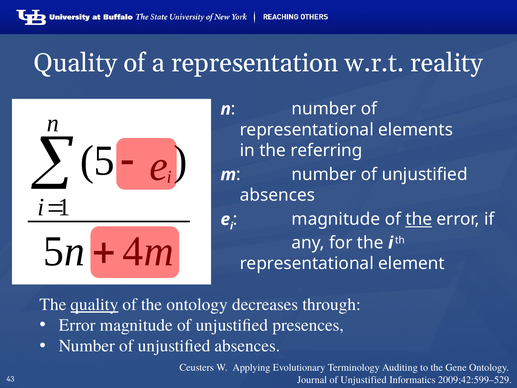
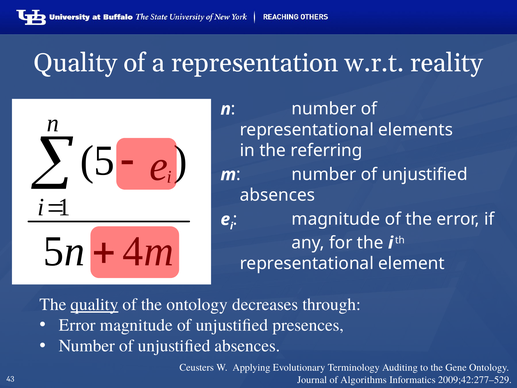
the at (419, 219) underline: present -> none
Journal of Unjustified: Unjustified -> Algorithms
2009;42:599–529: 2009;42:599–529 -> 2009;42:277–529
